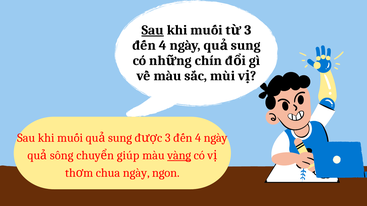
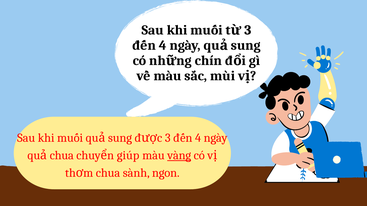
Sau at (153, 30) underline: present -> none
sống at (62, 156): sống -> chua
chua ngày: ngày -> sành
